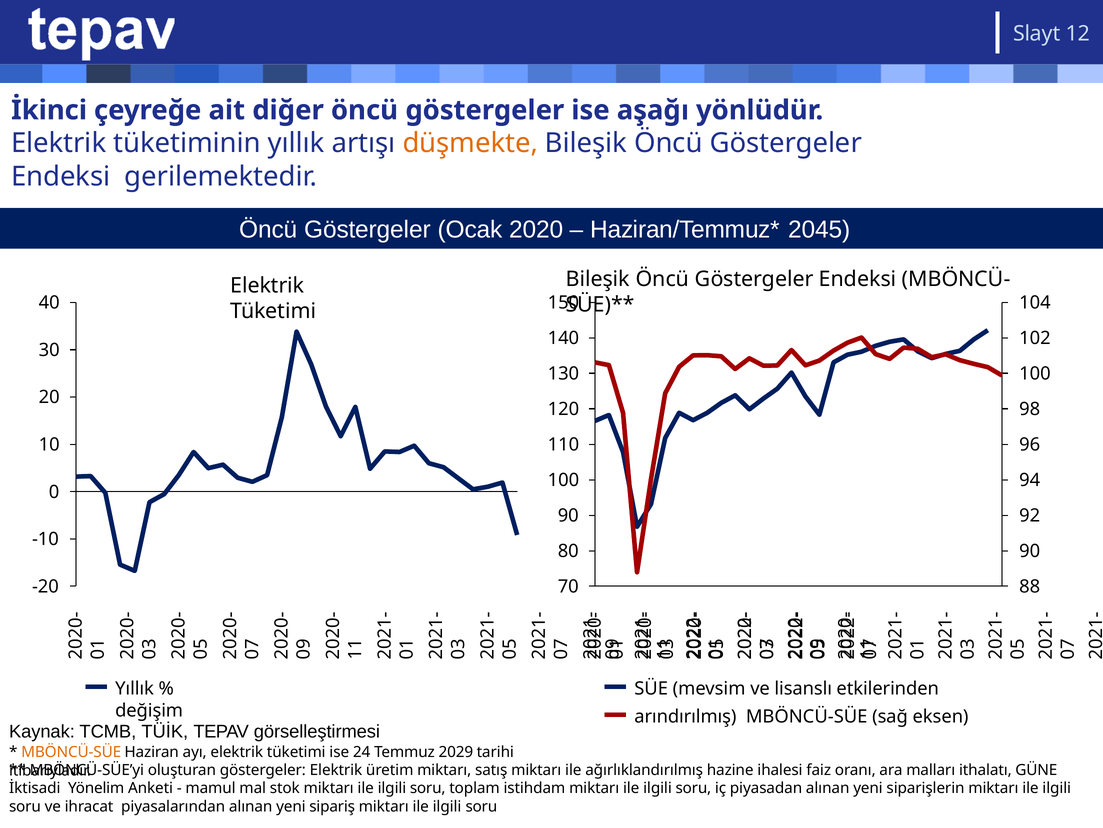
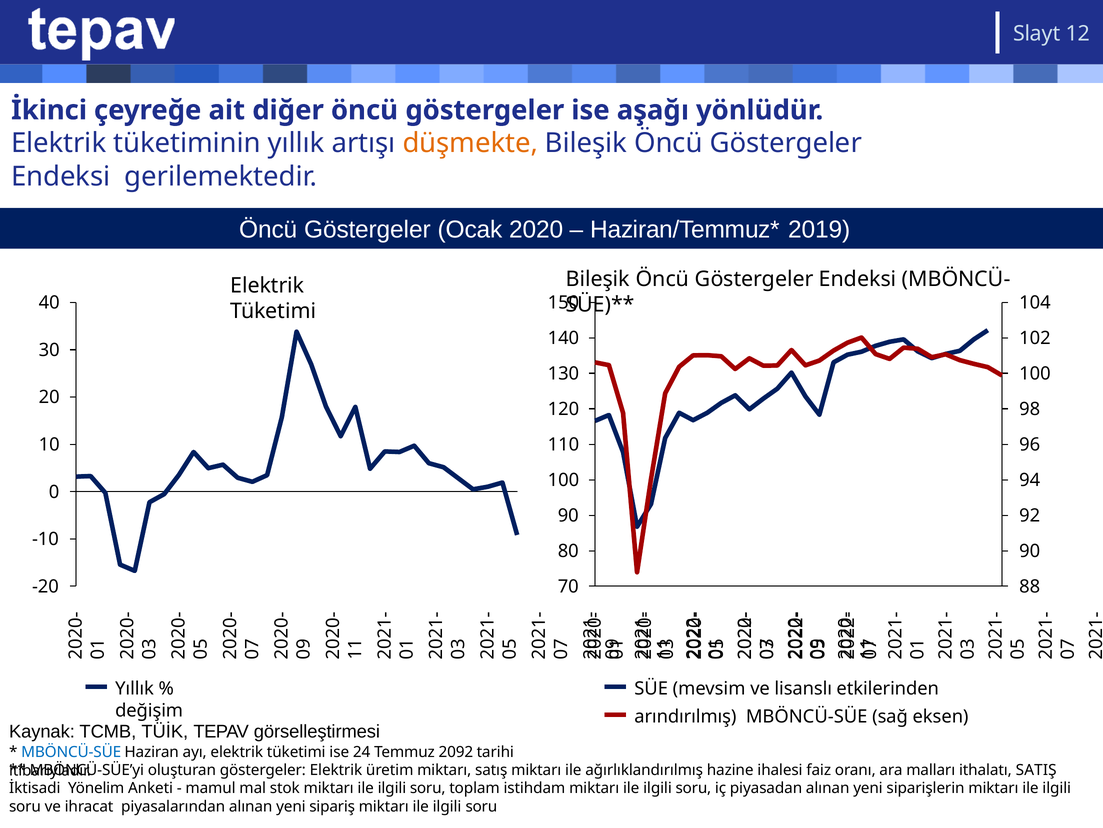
2045: 2045 -> 2019
MBÖNCÜ-SÜE at (71, 751) colour: orange -> blue
2029: 2029 -> 2092
GÜNE: GÜNE -> SATIŞ
